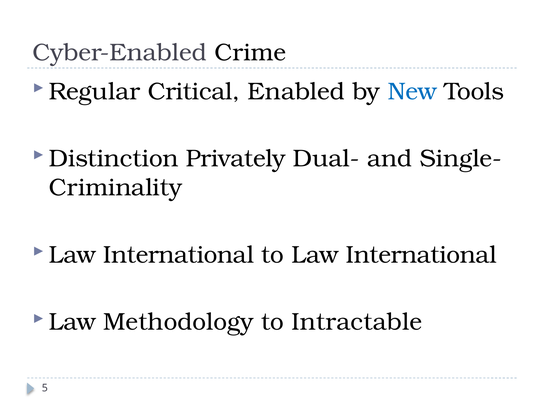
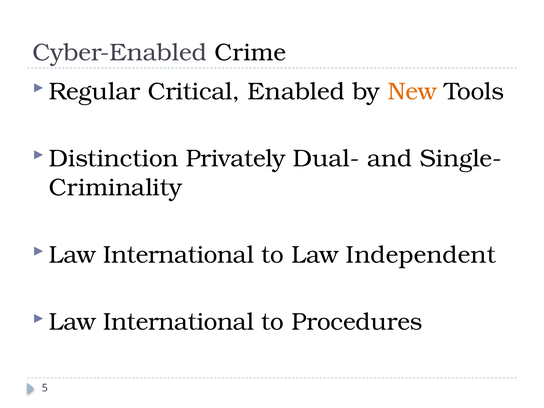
New colour: blue -> orange
Law International: International -> Independent
Methodology at (178, 322): Methodology -> International
Intractable: Intractable -> Procedures
